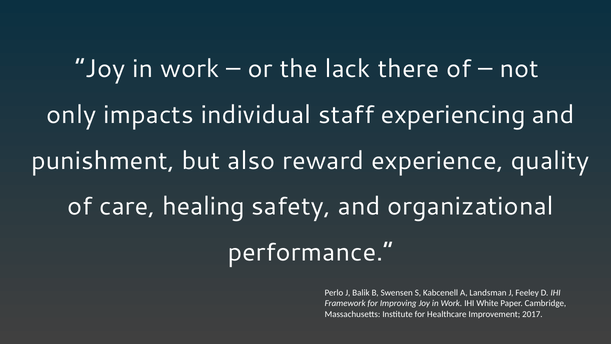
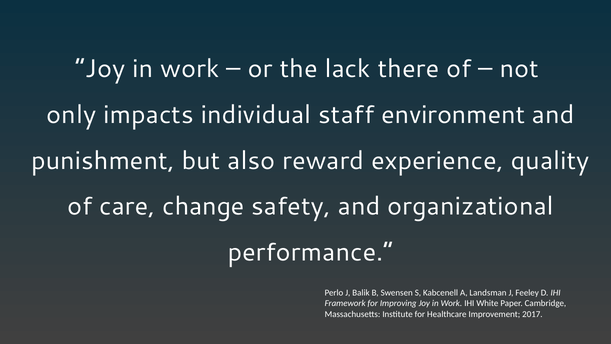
experiencing: experiencing -> environment
healing: healing -> change
